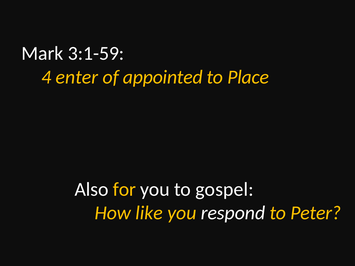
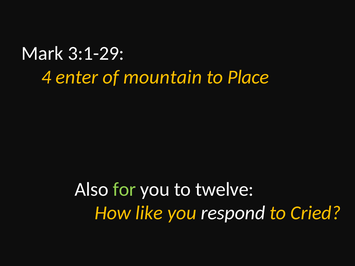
3:1-59: 3:1-59 -> 3:1-29
appointed: appointed -> mountain
for colour: yellow -> light green
gospel: gospel -> twelve
Peter: Peter -> Cried
